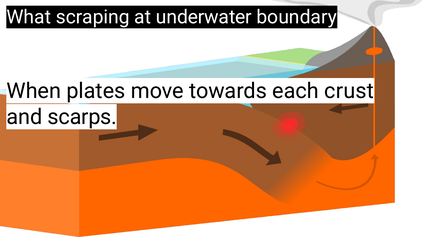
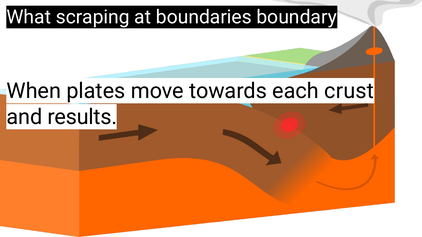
underwater: underwater -> boundaries
scarps: scarps -> results
